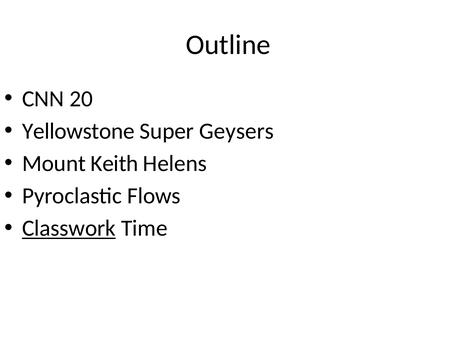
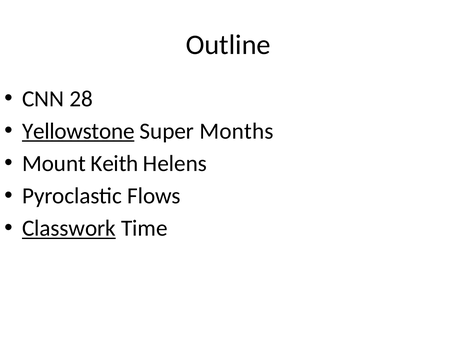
20: 20 -> 28
Yellowstone underline: none -> present
Geysers: Geysers -> Months
